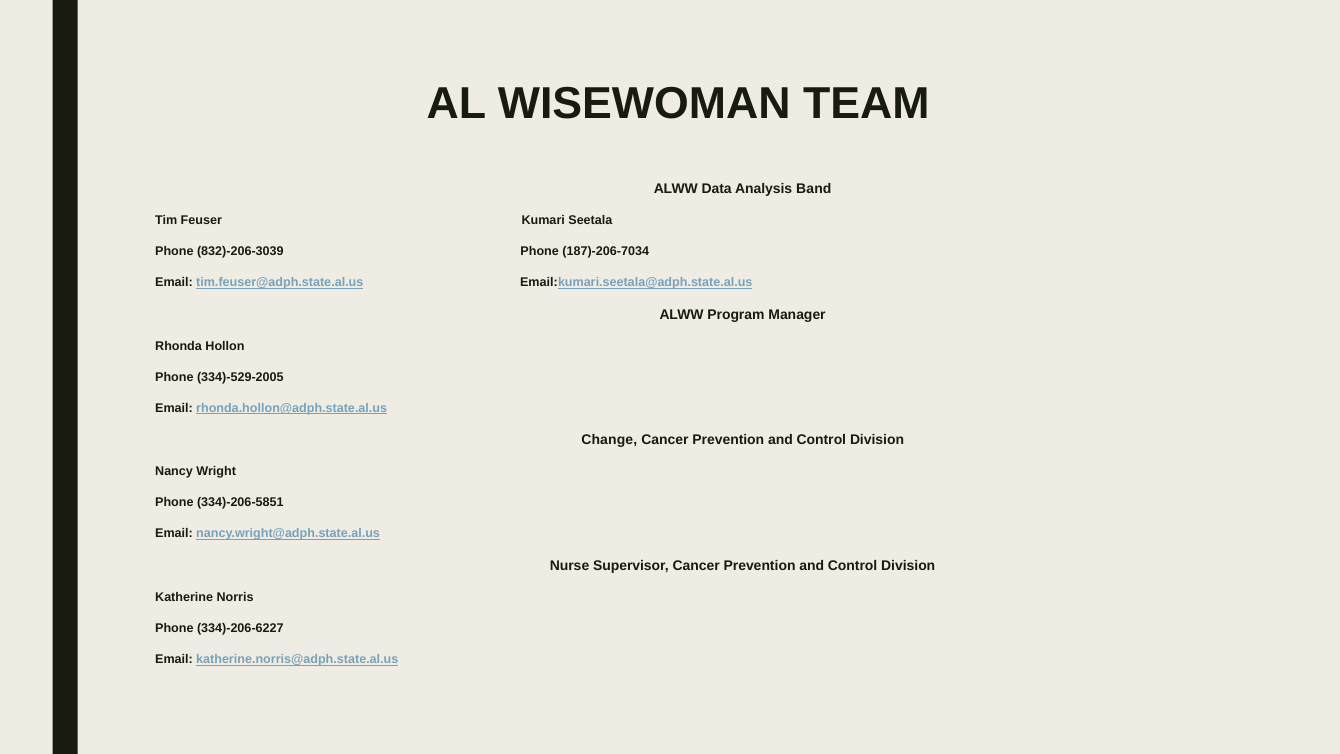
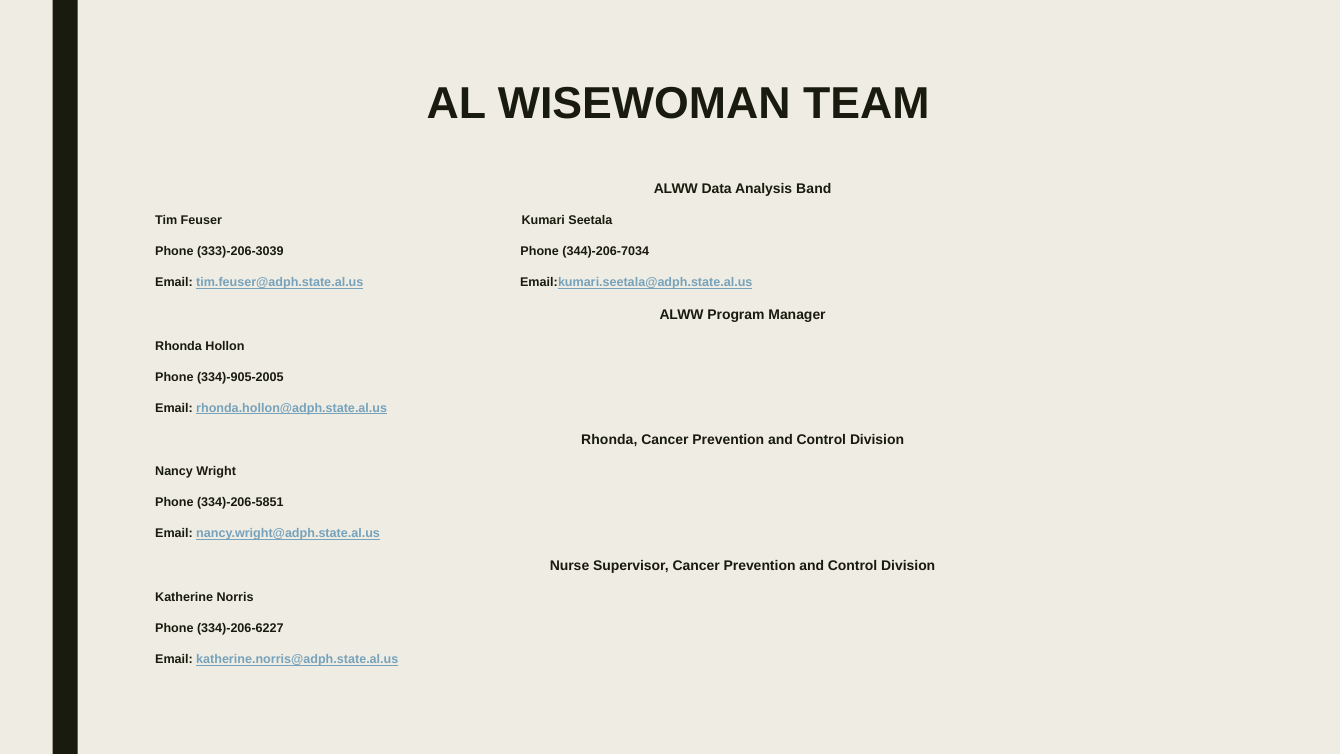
832)-206-3039: 832)-206-3039 -> 333)-206-3039
187)-206-7034: 187)-206-7034 -> 344)-206-7034
334)-529-2005: 334)-529-2005 -> 334)-905-2005
Change at (609, 440): Change -> Rhonda
